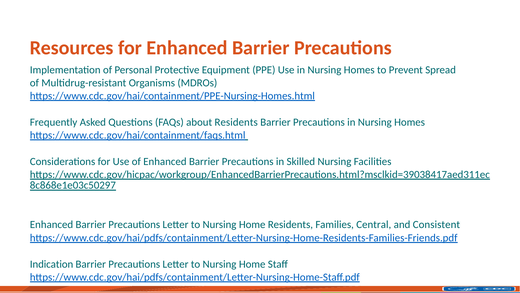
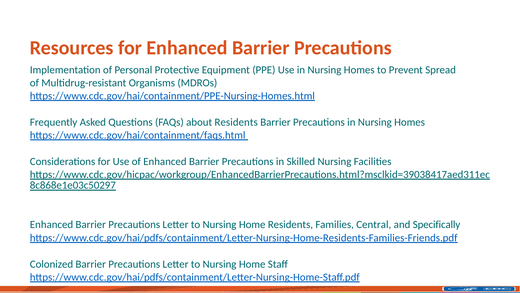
Consistent: Consistent -> Specifically
Indication: Indication -> Colonized
